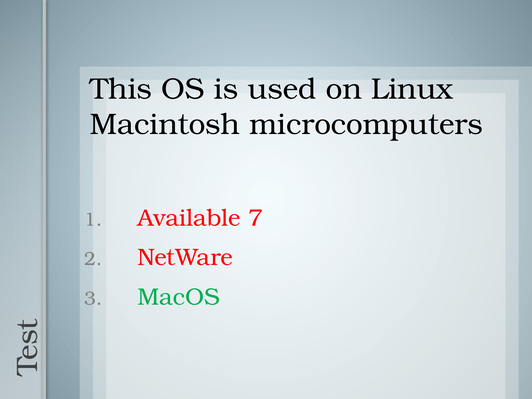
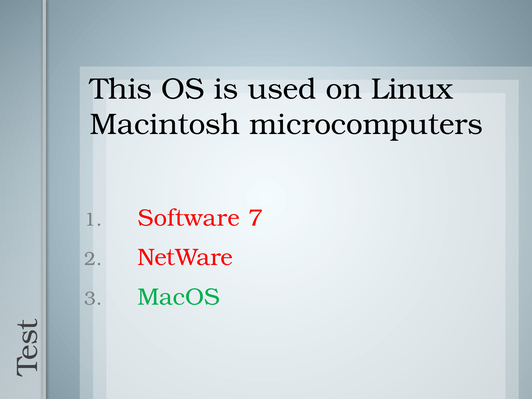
Available: Available -> Software
